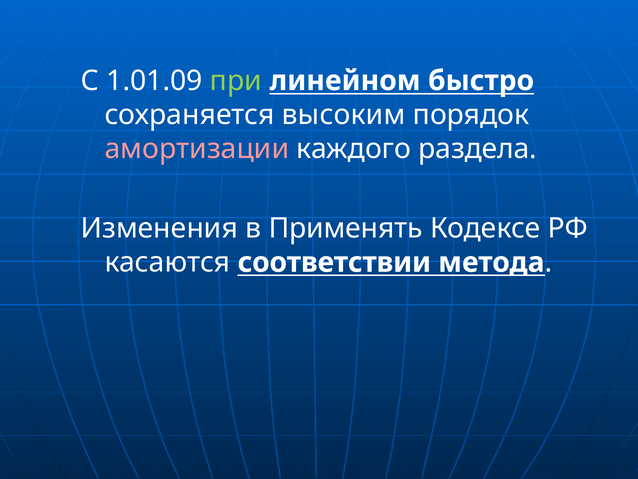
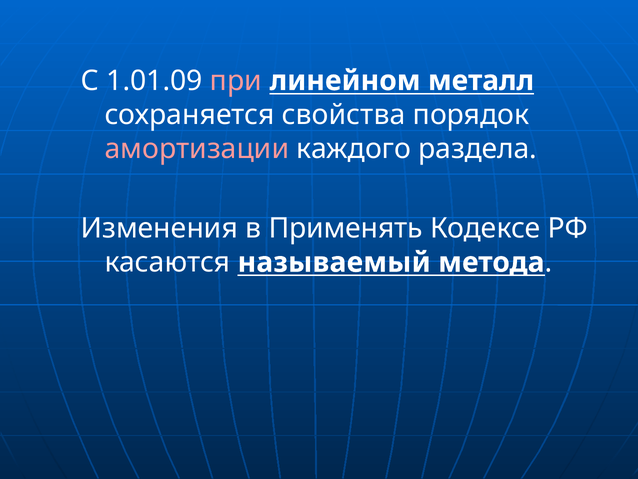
при colour: light green -> pink
быстро: быстро -> металл
высоким: высоким -> свойства
соответствии: соответствии -> называемый
